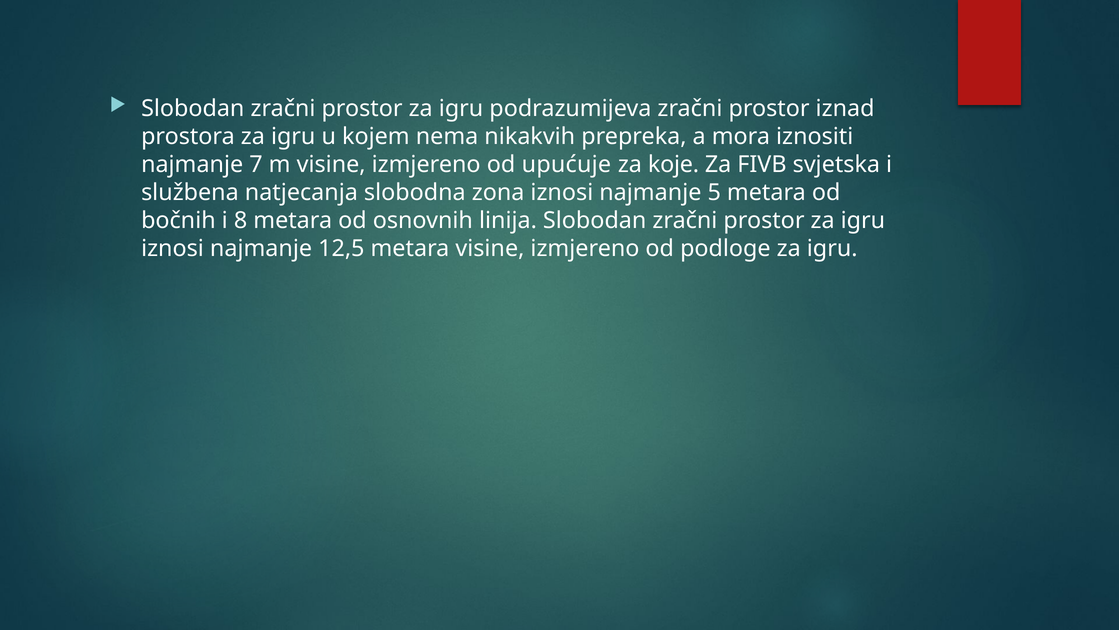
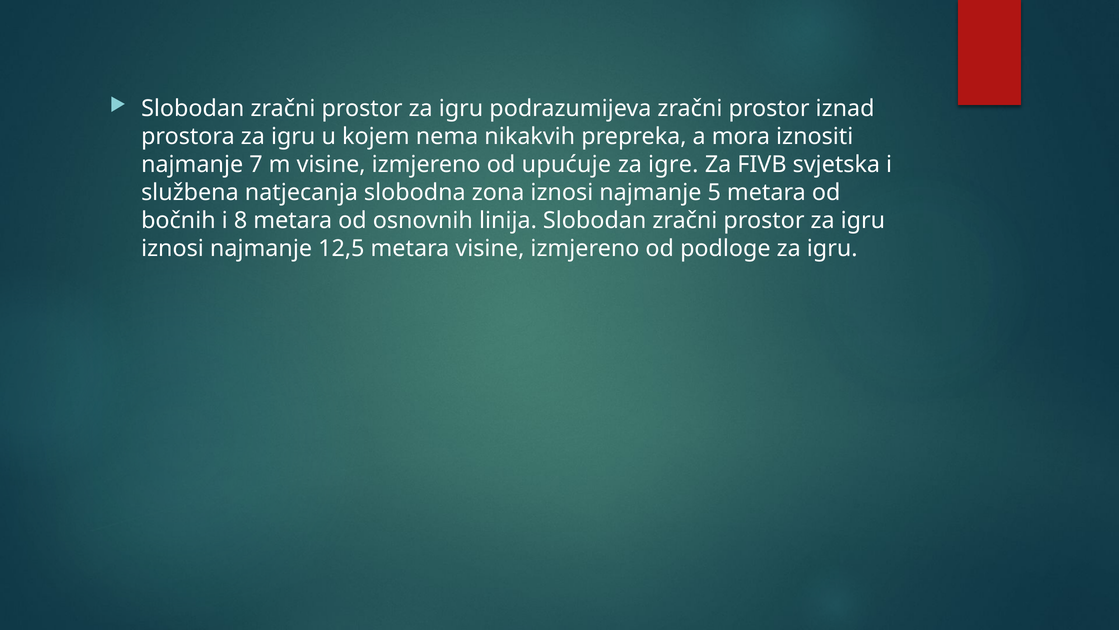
koje: koje -> igre
